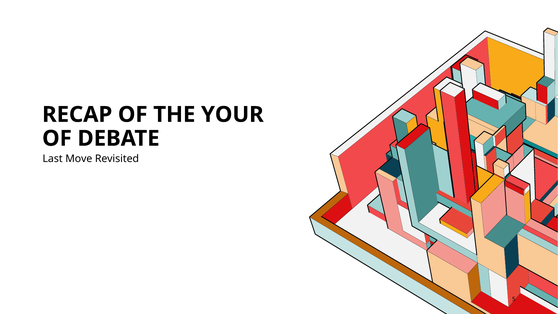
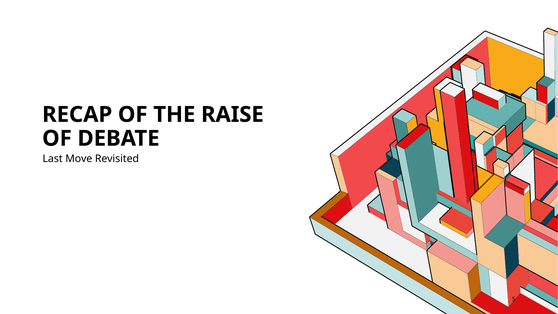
YOUR: YOUR -> RAISE
